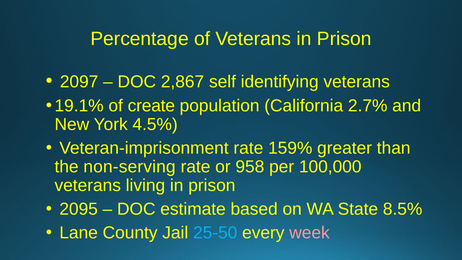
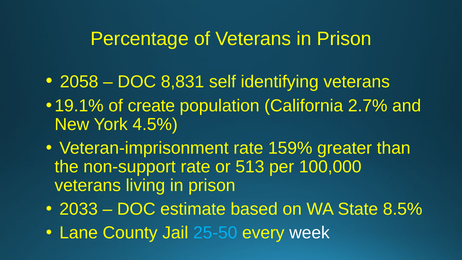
2097: 2097 -> 2058
2,867: 2,867 -> 8,831
non-serving: non-serving -> non-support
958: 958 -> 513
2095: 2095 -> 2033
week colour: pink -> white
